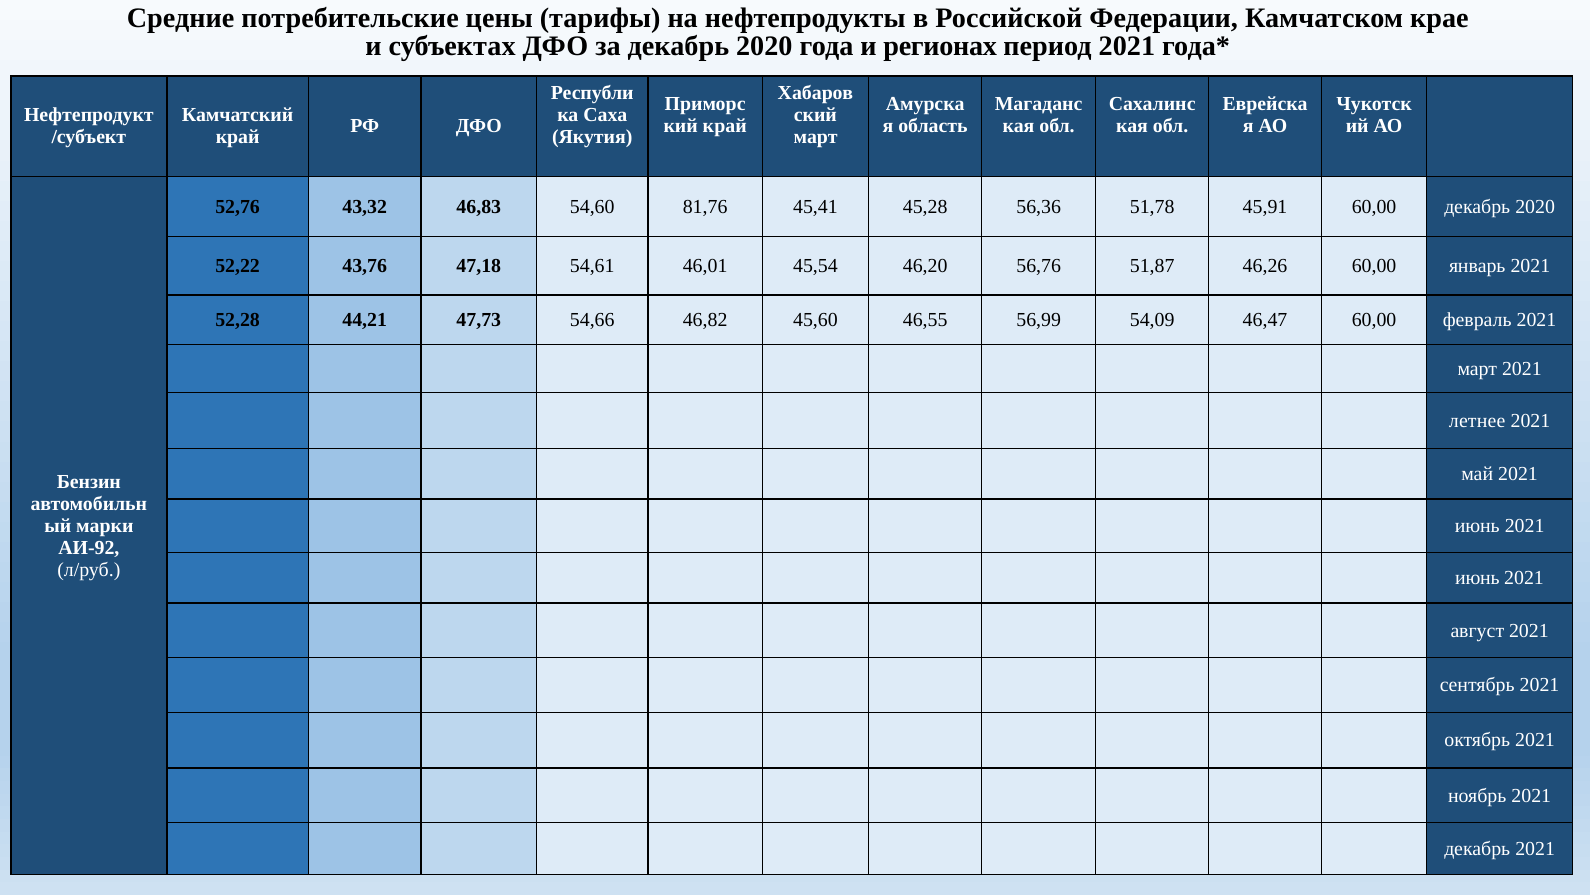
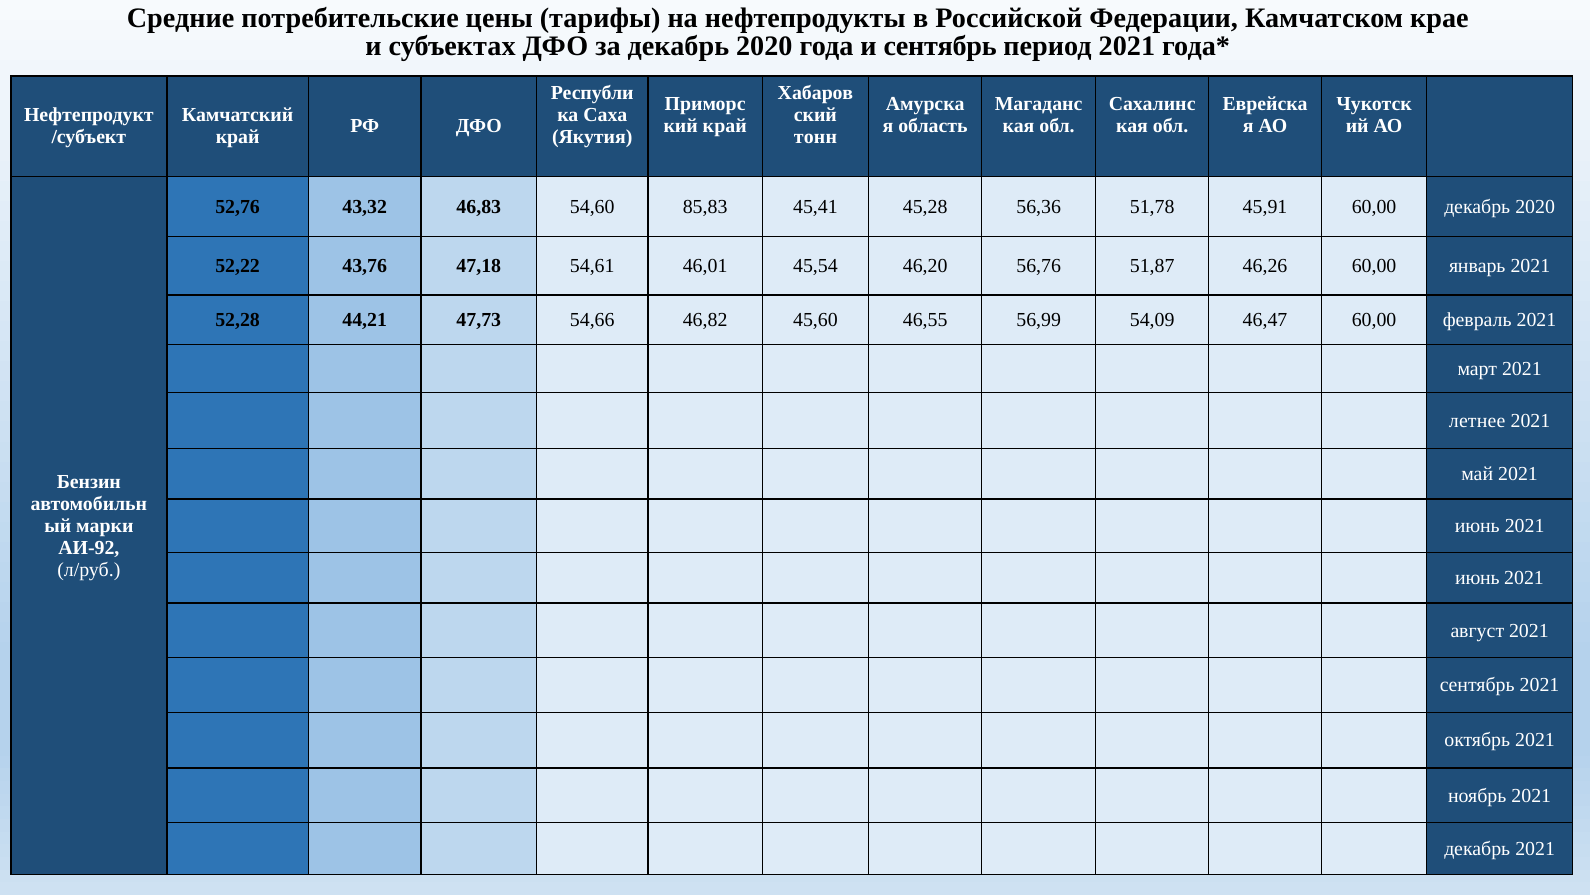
и регионах: регионах -> сентябрь
март at (816, 137): март -> тонн
81,76: 81,76 -> 85,83
